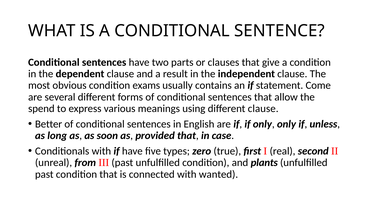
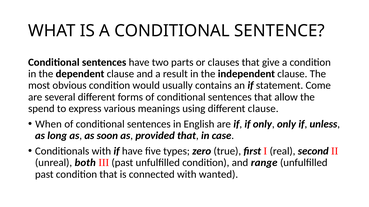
exams: exams -> would
Better: Better -> When
from: from -> both
plants: plants -> range
